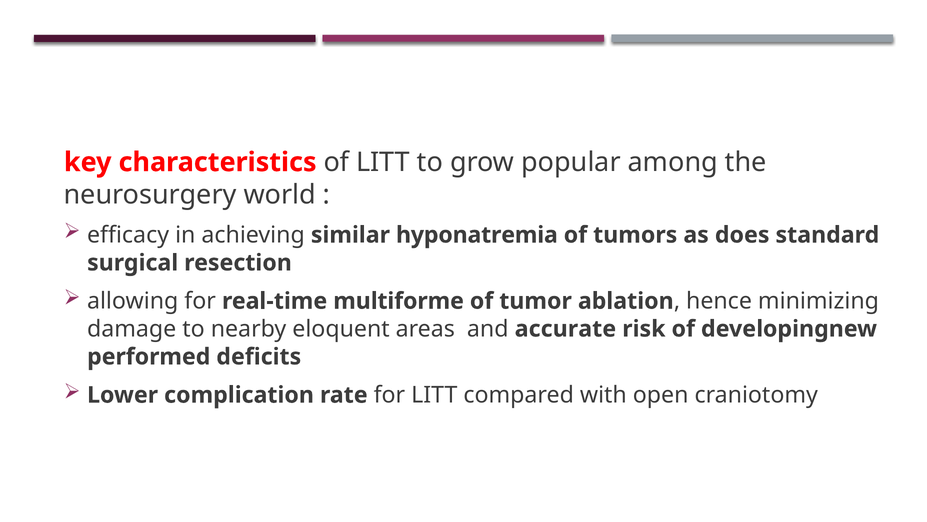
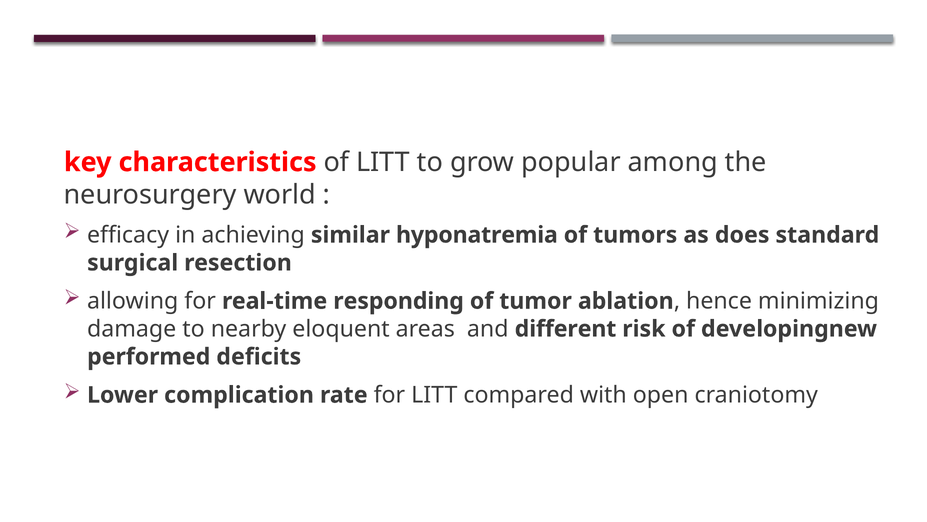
multiforme: multiforme -> responding
accurate: accurate -> different
